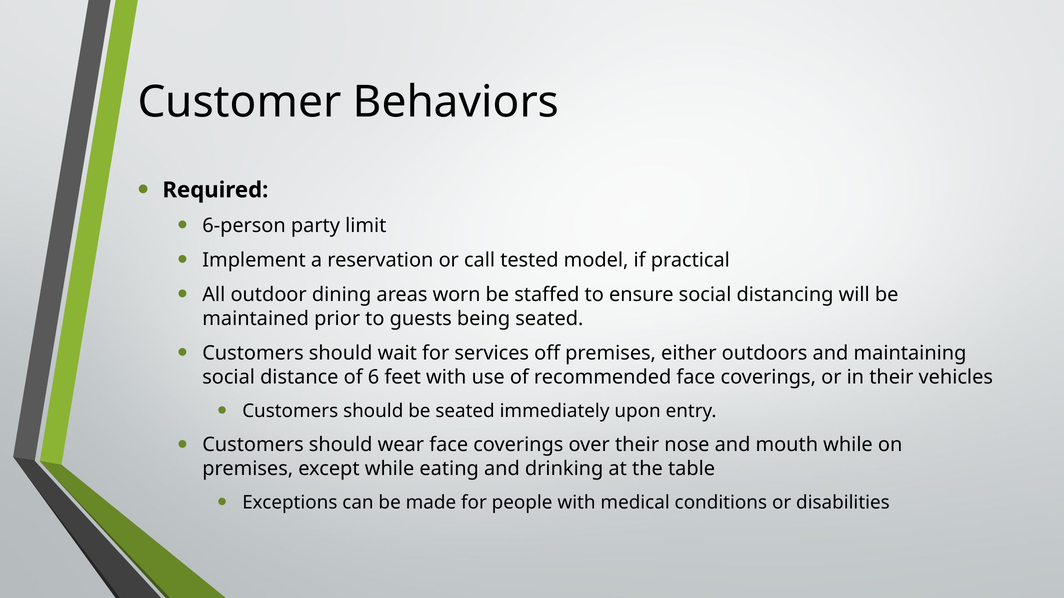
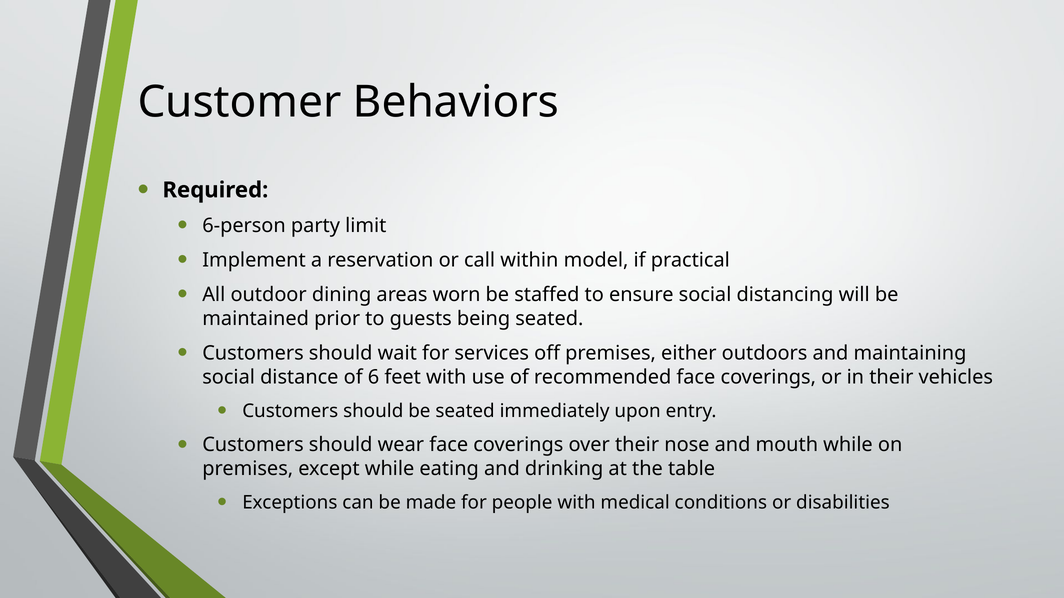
tested: tested -> within
